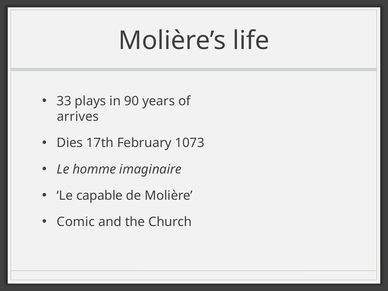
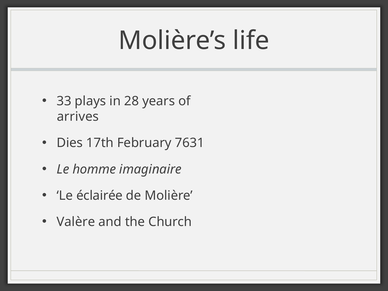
90: 90 -> 28
1073: 1073 -> 7631
capable: capable -> éclairée
Comic: Comic -> Valère
